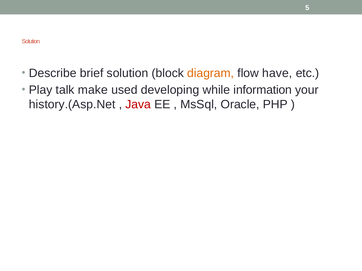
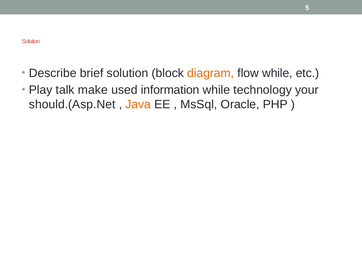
flow have: have -> while
developing: developing -> information
information: information -> technology
history.(Asp.Net: history.(Asp.Net -> should.(Asp.Net
Java colour: red -> orange
